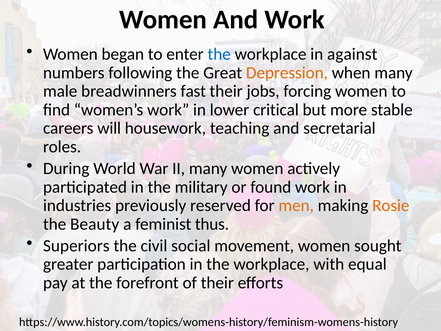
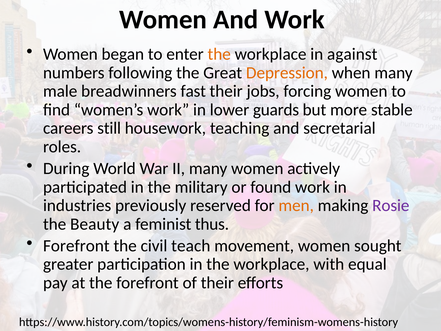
the at (219, 54) colour: blue -> orange
critical: critical -> guards
will: will -> still
Rosie colour: orange -> purple
Superiors at (76, 246): Superiors -> Forefront
social: social -> teach
